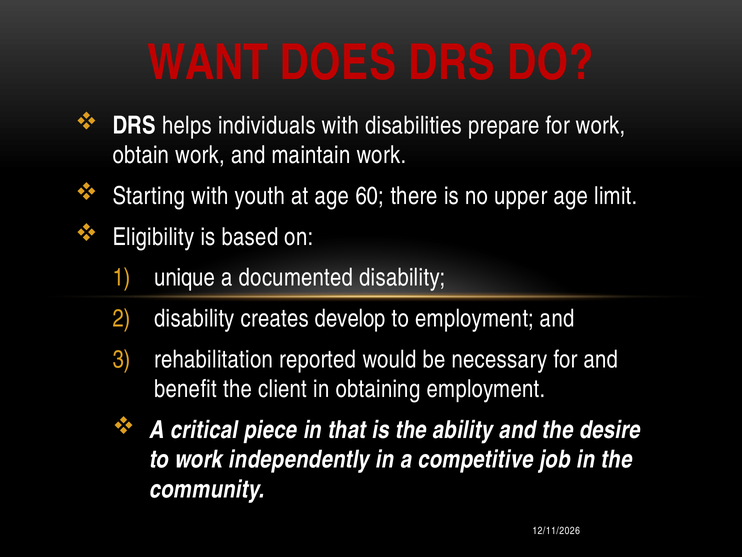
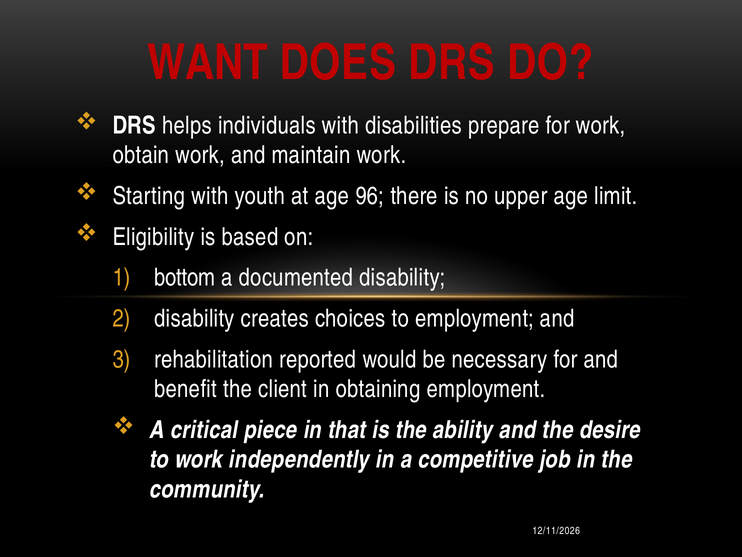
60: 60 -> 96
unique: unique -> bottom
develop: develop -> choices
